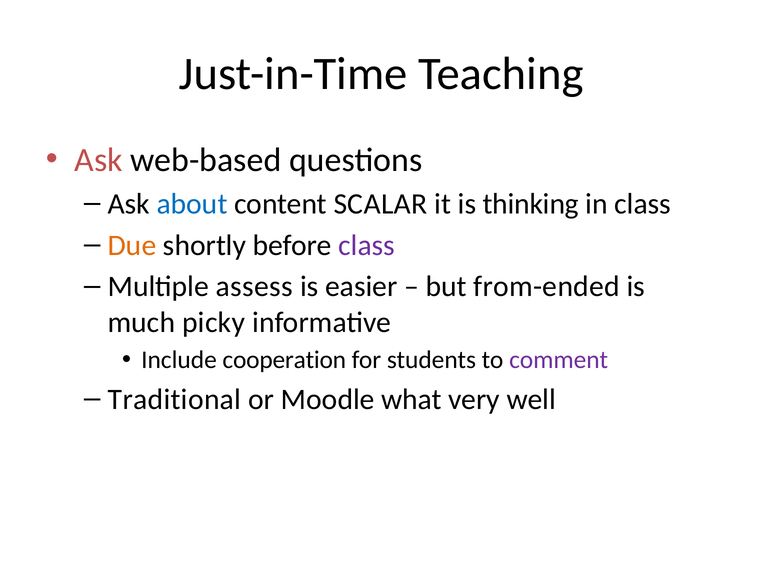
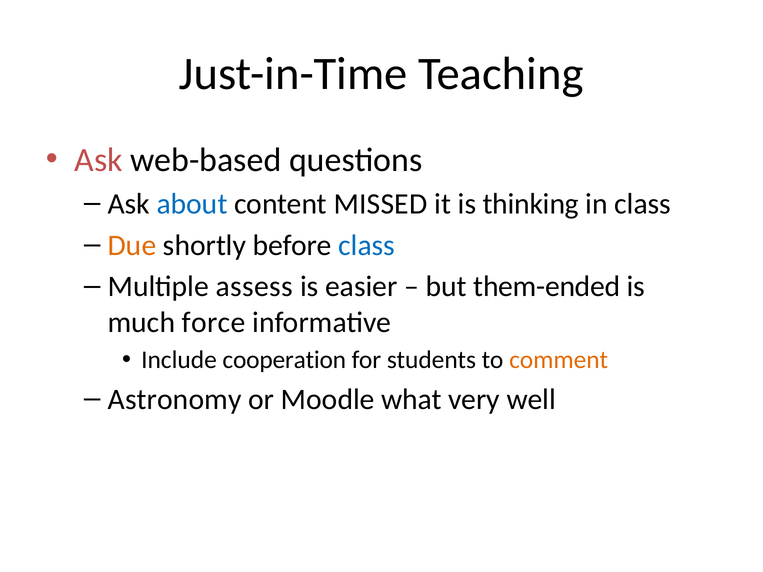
SCALAR: SCALAR -> MISSED
class at (367, 245) colour: purple -> blue
from-ended: from-ended -> them-ended
picky: picky -> force
comment colour: purple -> orange
Traditional: Traditional -> Astronomy
